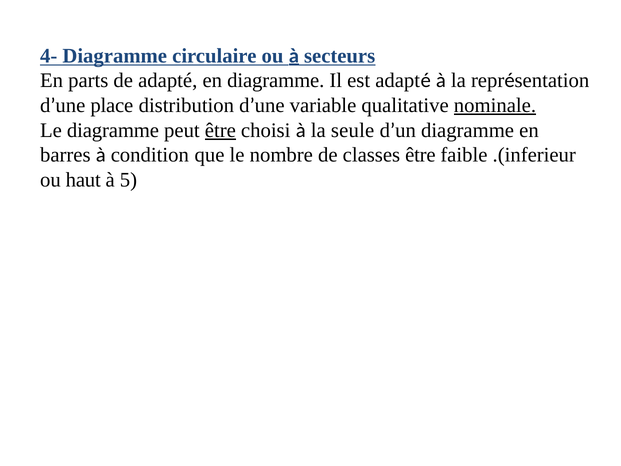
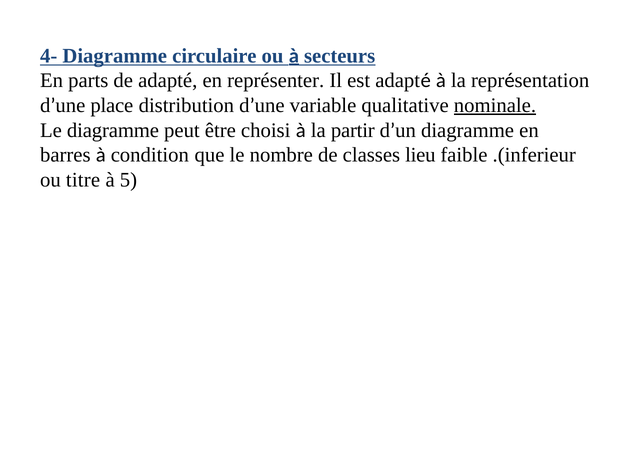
en diagramme: diagramme -> représenter
être at (220, 130) underline: present -> none
seule: seule -> partir
classes être: être -> lieu
haut: haut -> titre
